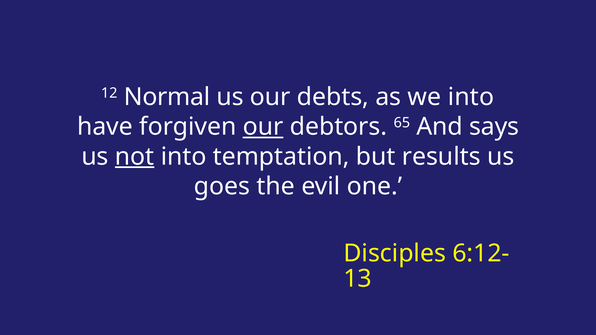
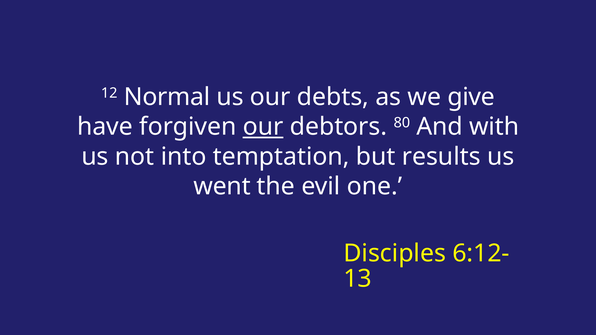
we into: into -> give
65: 65 -> 80
says: says -> with
not underline: present -> none
goes: goes -> went
